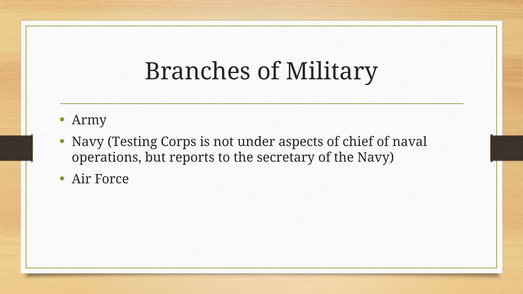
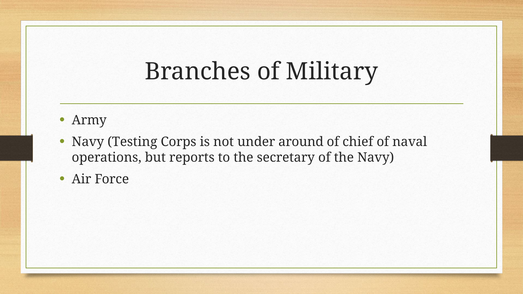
aspects: aspects -> around
